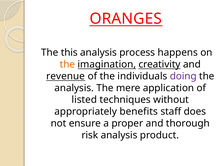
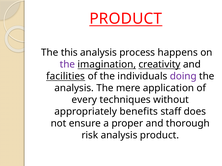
ORANGES at (126, 19): ORANGES -> PRODUCT
the at (67, 65) colour: orange -> purple
revenue: revenue -> facilities
listed: listed -> every
